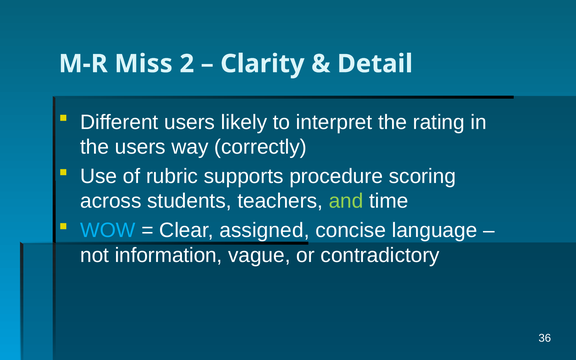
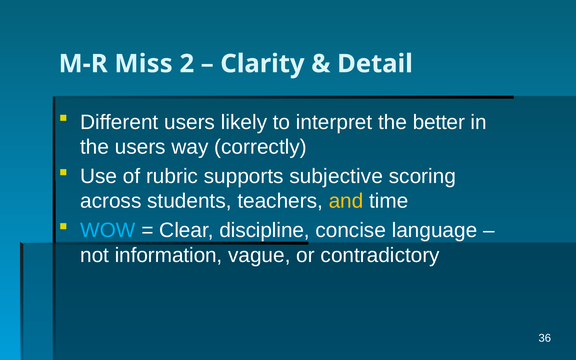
rating: rating -> better
procedure: procedure -> subjective
and colour: light green -> yellow
assigned: assigned -> discipline
